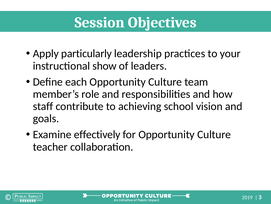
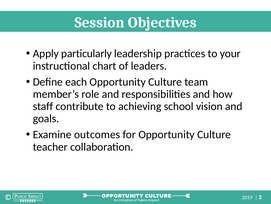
show: show -> chart
effectively: effectively -> outcomes
